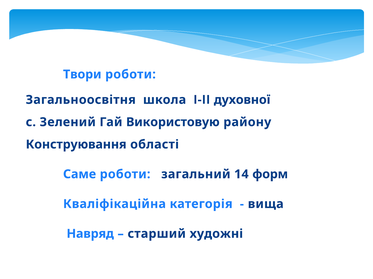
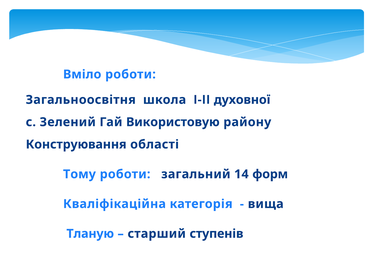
Твори: Твори -> Вміло
Саме: Саме -> Тому
Навряд: Навряд -> Тланую
художні: художні -> ступенів
